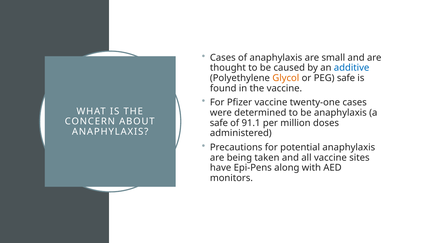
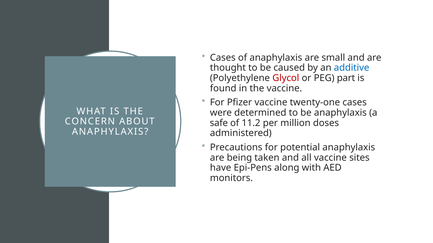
Glycol colour: orange -> red
PEG safe: safe -> part
91.1: 91.1 -> 11.2
